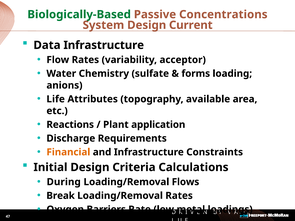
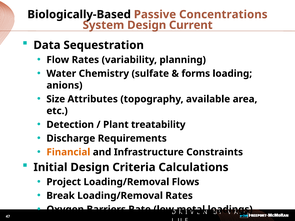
Biologically-Based colour: green -> black
Data Infrastructure: Infrastructure -> Sequestration
acceptor: acceptor -> planning
Life: Life -> Size
Reactions: Reactions -> Detection
application: application -> treatability
During: During -> Project
